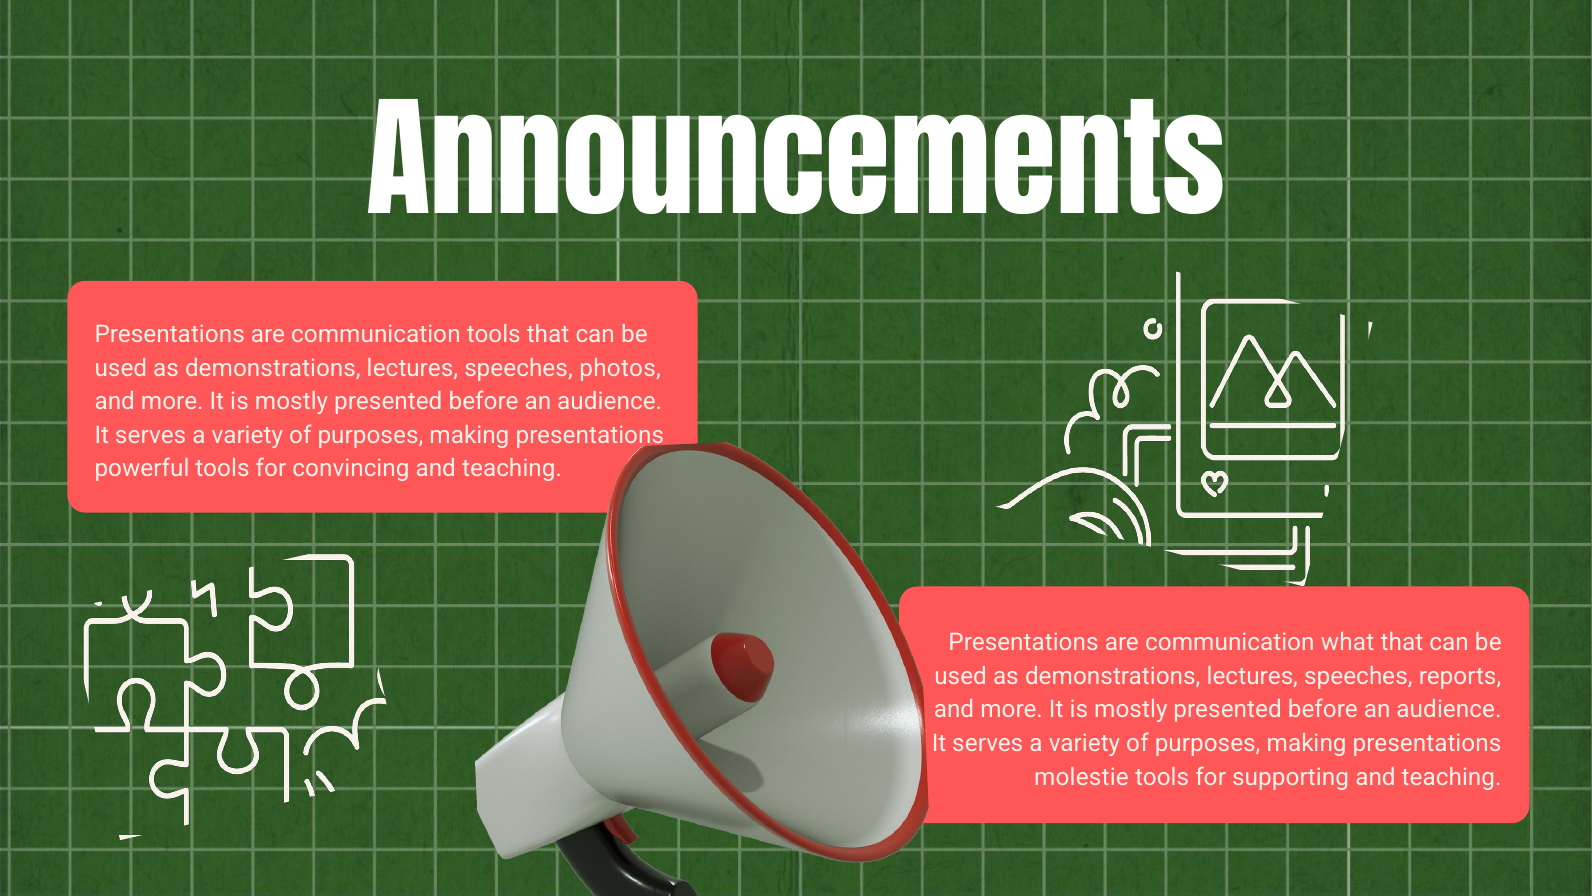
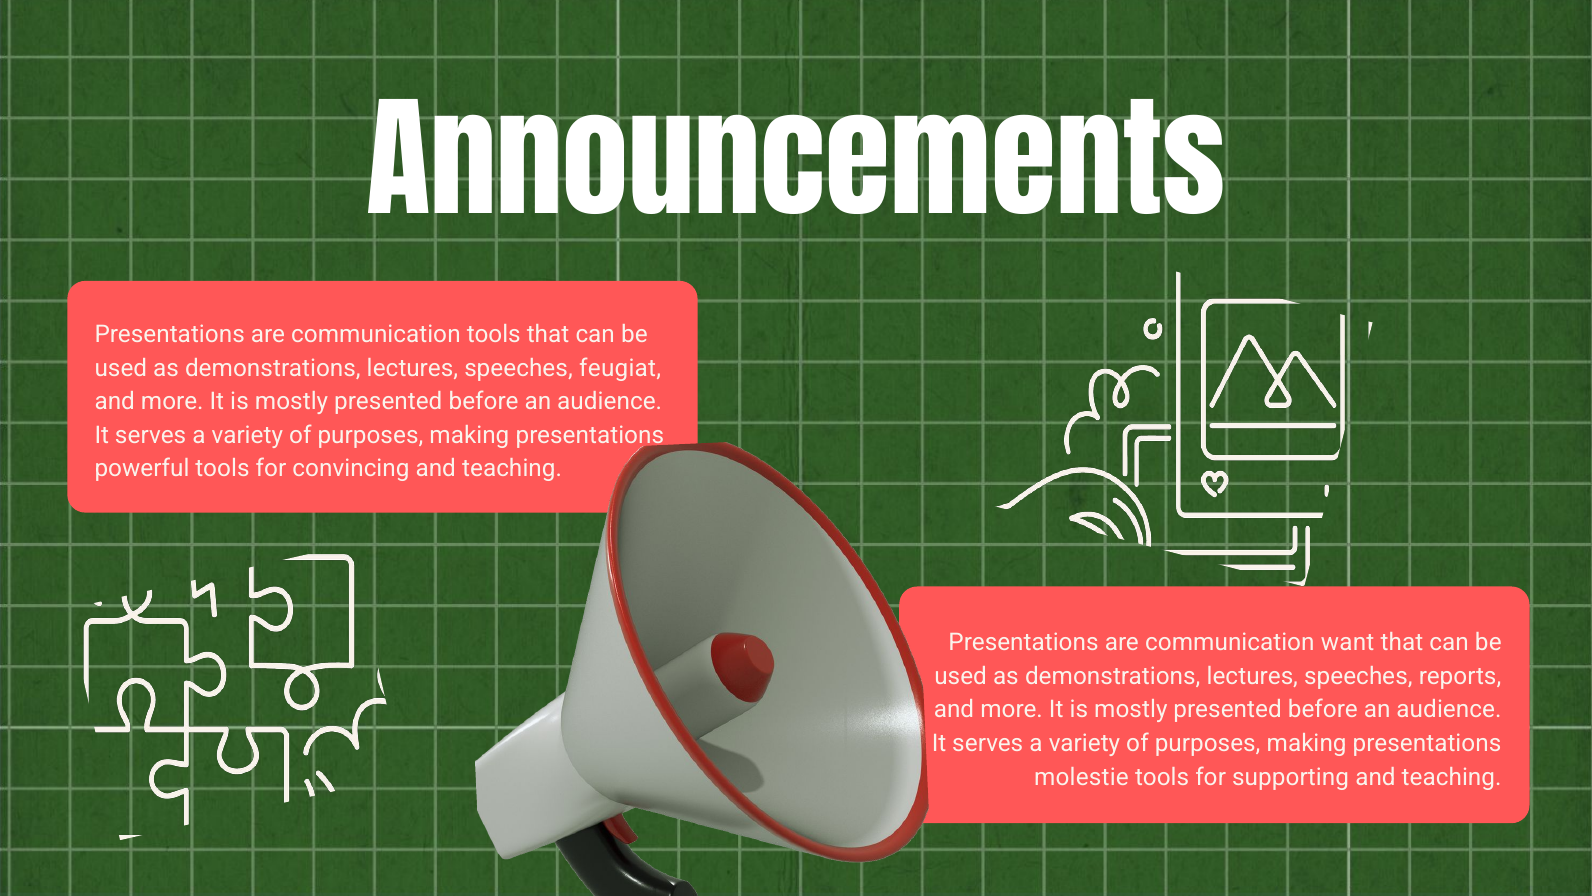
photos: photos -> feugiat
what: what -> want
